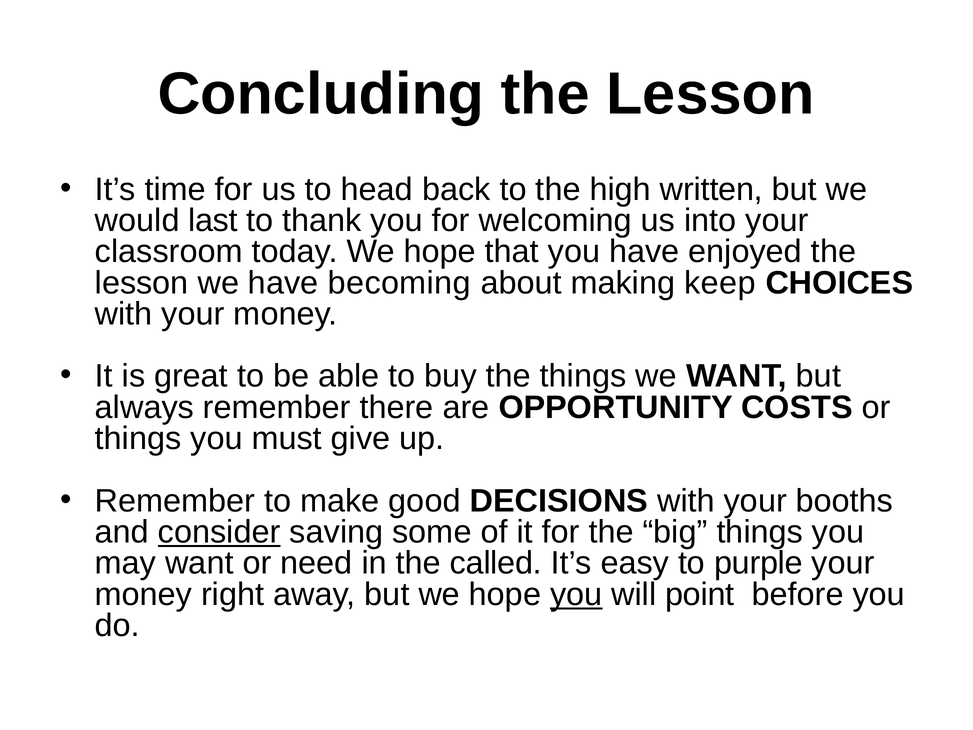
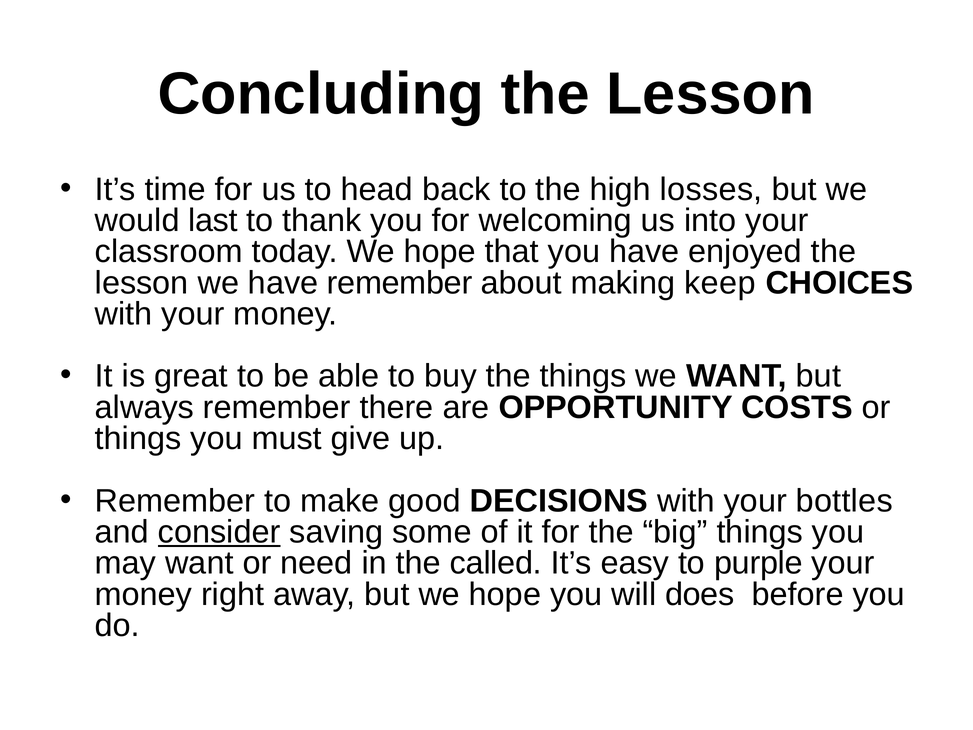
written: written -> losses
have becoming: becoming -> remember
booths: booths -> bottles
you at (576, 594) underline: present -> none
point: point -> does
